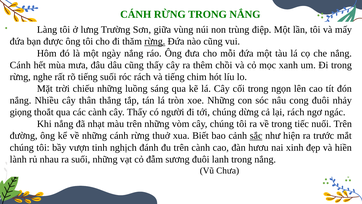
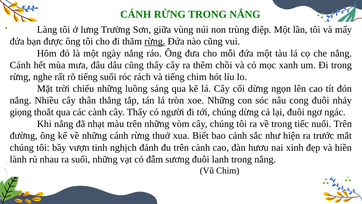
cối trong: trong -> dừng
lại rách: rách -> đuôi
sắc underline: present -> none
Vũ Chưa: Chưa -> Chim
